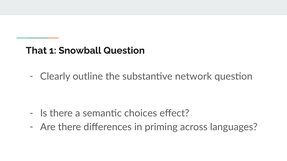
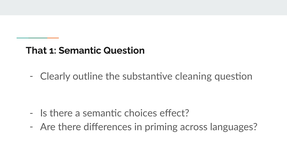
1 Snowball: Snowball -> Semantic
network: network -> cleaning
